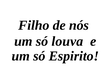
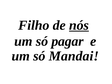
nós underline: none -> present
louva: louva -> pagar
Espirito: Espirito -> Mandai
